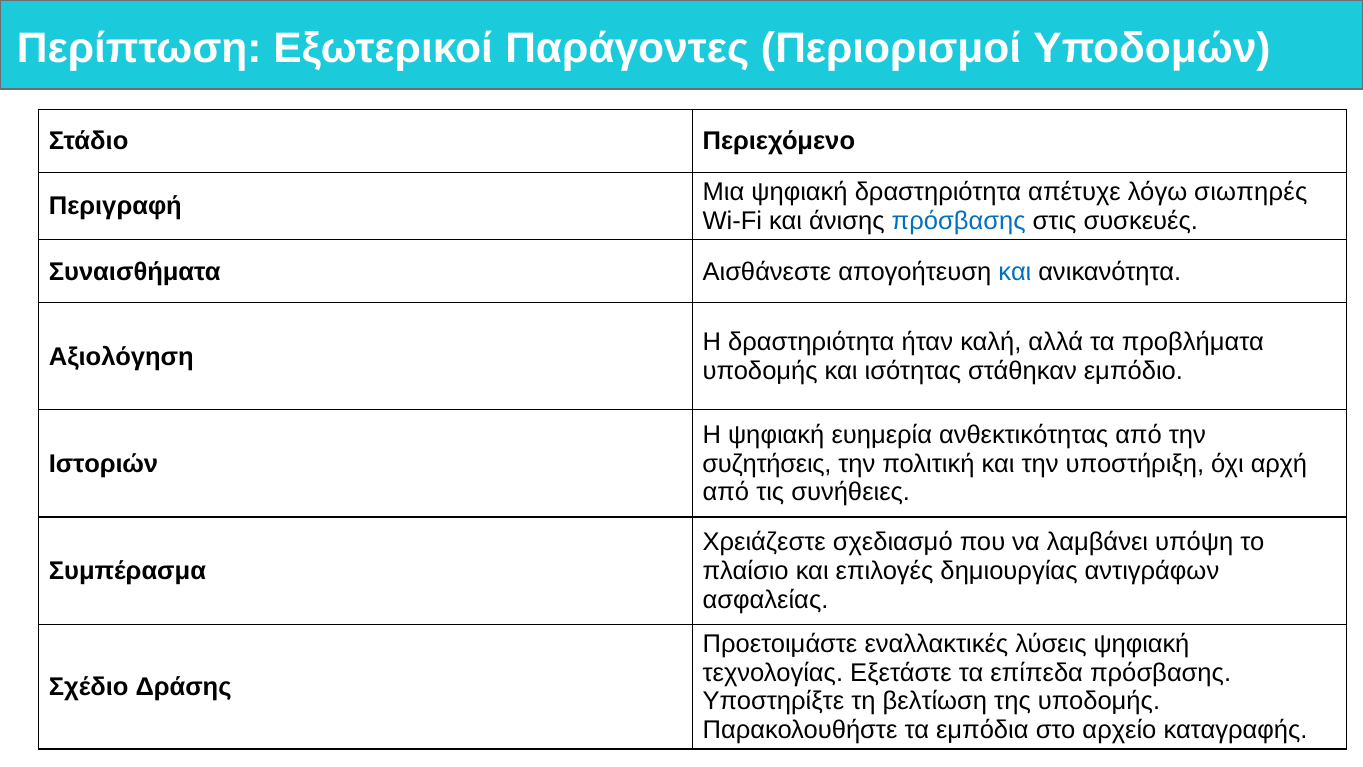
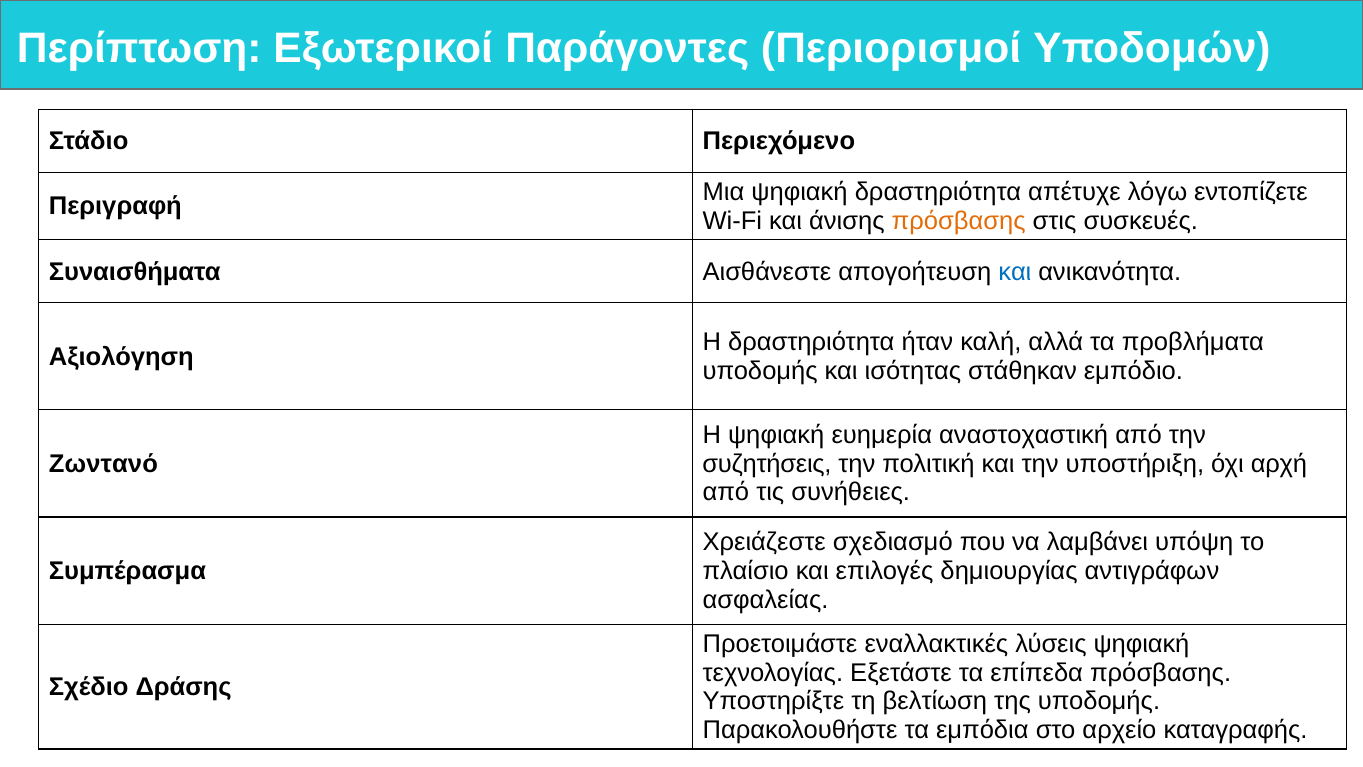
σιωπηρές: σιωπηρές -> εντοπίζετε
πρόσβασης at (959, 221) colour: blue -> orange
ανθεκτικότητας: ανθεκτικότητας -> αναστοχαστική
Ιστοριών: Ιστοριών -> Ζωντανό
